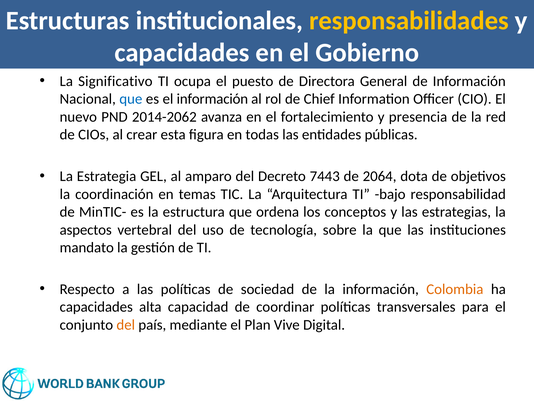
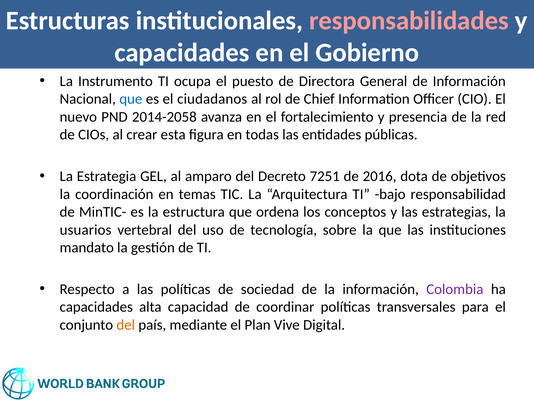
responsabilidades colour: yellow -> pink
Significativo: Significativo -> Instrumento
el información: información -> ciudadanos
2014-2062: 2014-2062 -> 2014-2058
7443: 7443 -> 7251
2064: 2064 -> 2016
aspectos: aspectos -> usuarios
Colombia colour: orange -> purple
